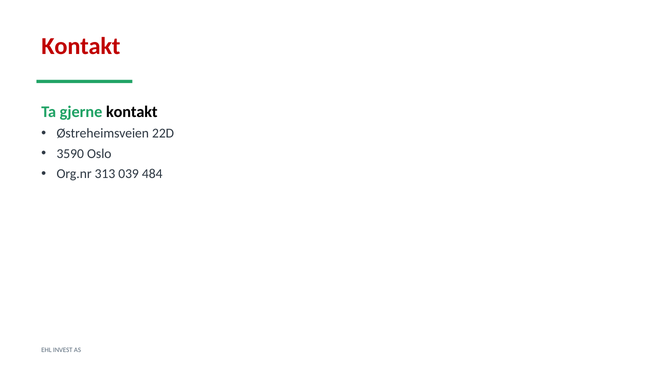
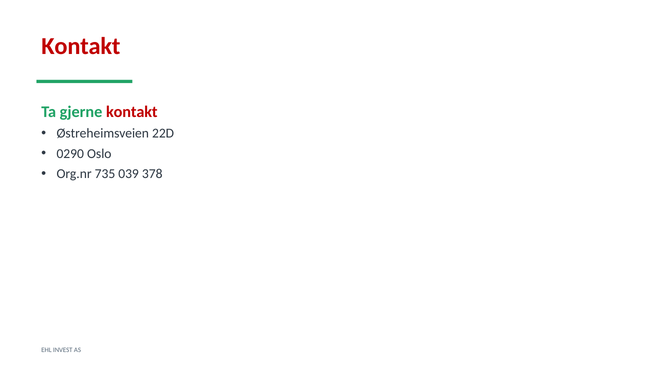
kontakt at (132, 112) colour: black -> red
3590: 3590 -> 0290
313: 313 -> 735
484: 484 -> 378
